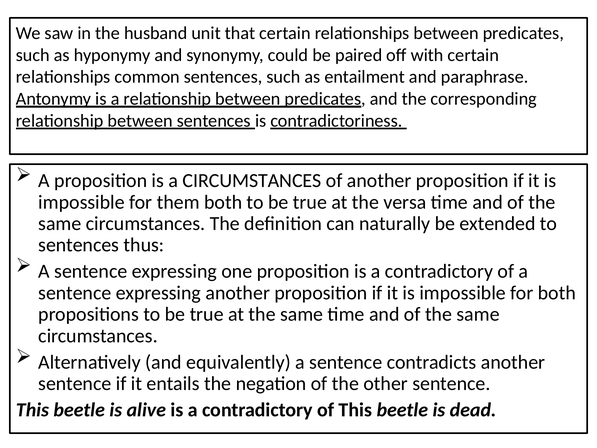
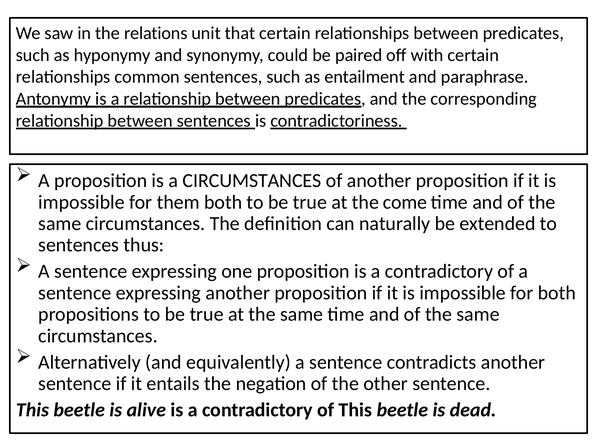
husband: husband -> relations
versa: versa -> come
